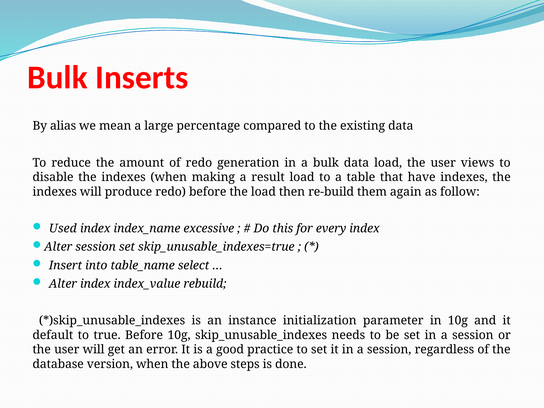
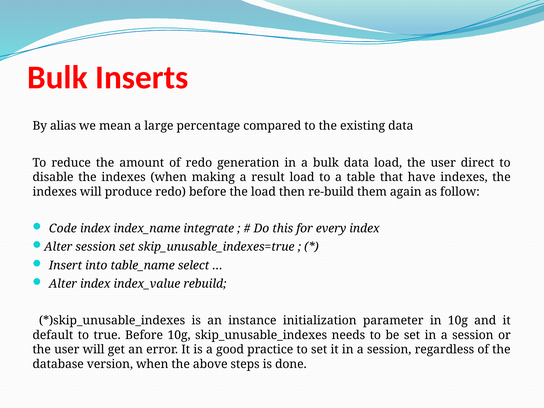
views: views -> direct
Used: Used -> Code
excessive: excessive -> integrate
